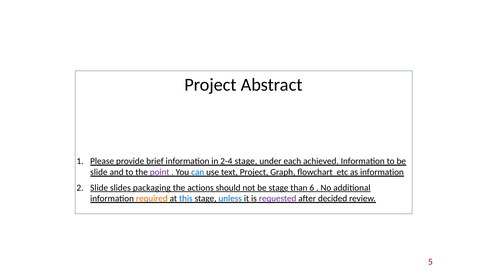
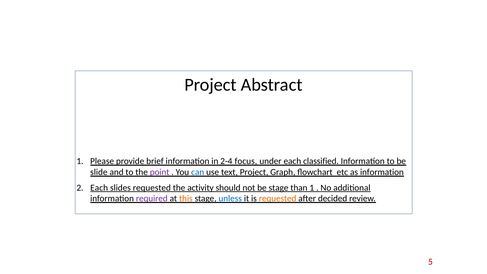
2-4 stage: stage -> focus
achieved: achieved -> classified
Slide at (99, 188): Slide -> Each
slides packaging: packaging -> requested
actions: actions -> activity
than 6: 6 -> 1
required colour: orange -> purple
this colour: blue -> orange
requested at (278, 199) colour: purple -> orange
